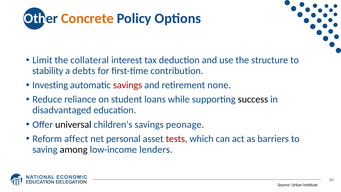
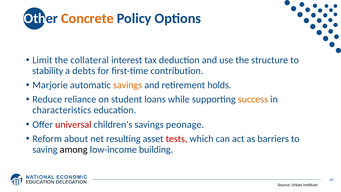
Investing: Investing -> Marjorie
savings at (128, 85) colour: red -> orange
none: none -> holds
success colour: black -> orange
disadvantaged: disadvantaged -> characteristics
universal colour: black -> red
affect: affect -> about
personal: personal -> resulting
lenders: lenders -> building
